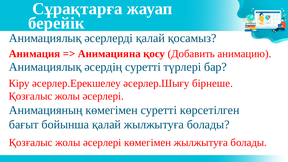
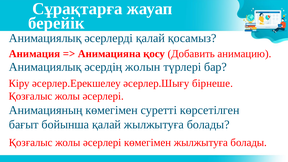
әсердің суретті: суретті -> жолын
